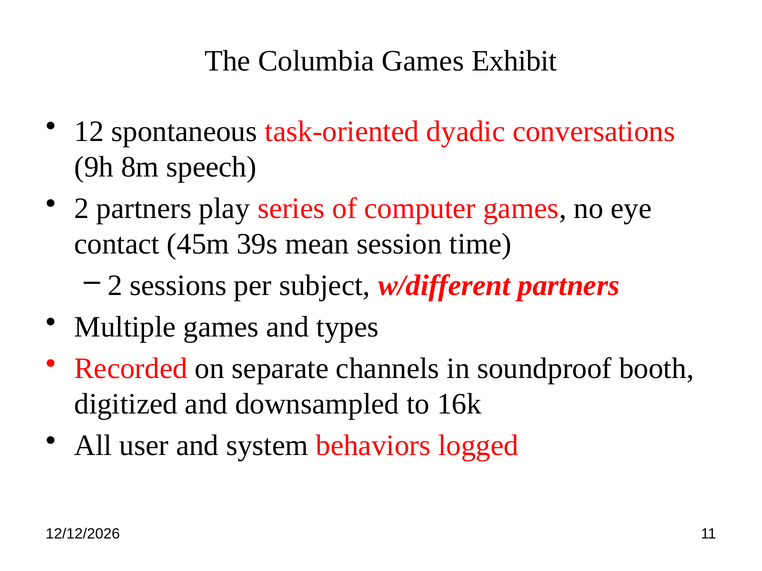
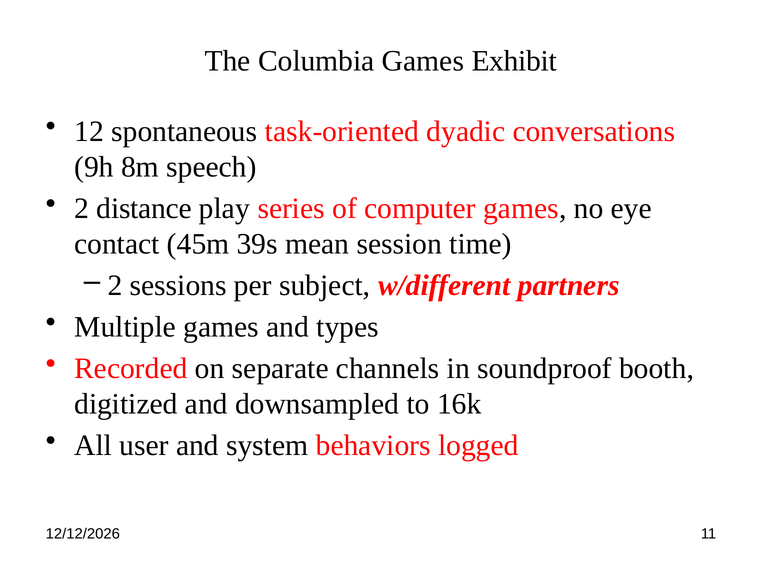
2 partners: partners -> distance
